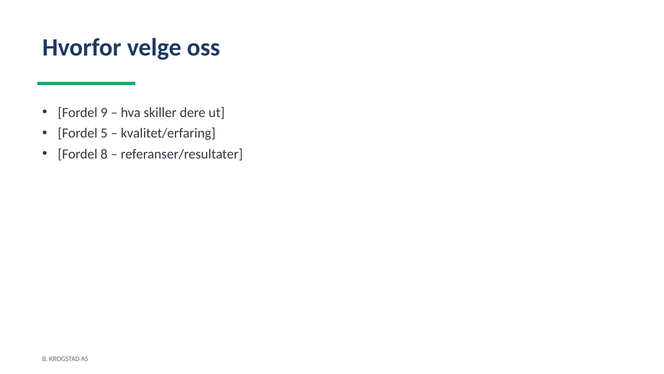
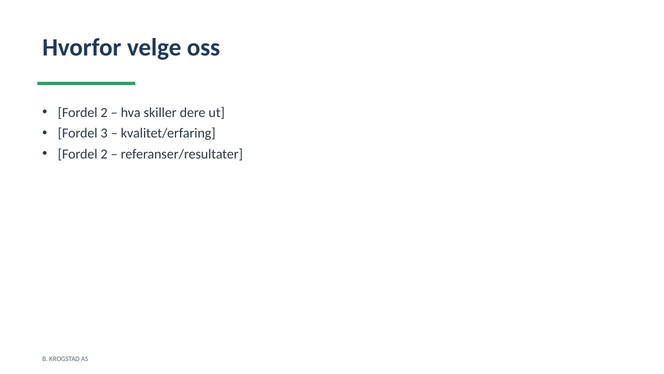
9 at (104, 112): 9 -> 2
5: 5 -> 3
8 at (104, 154): 8 -> 2
